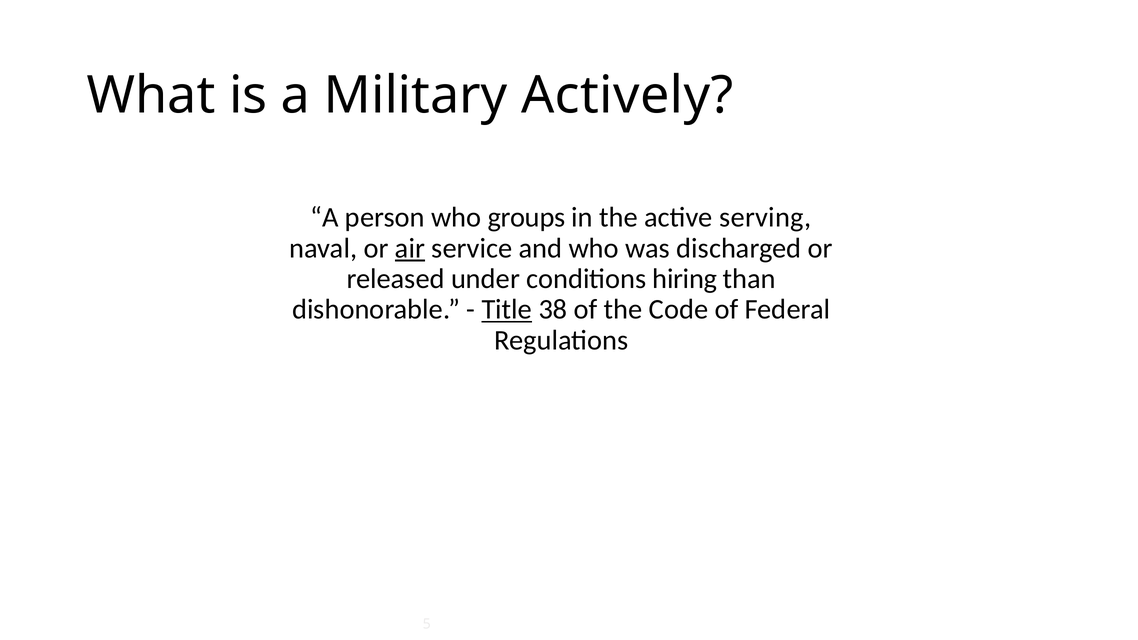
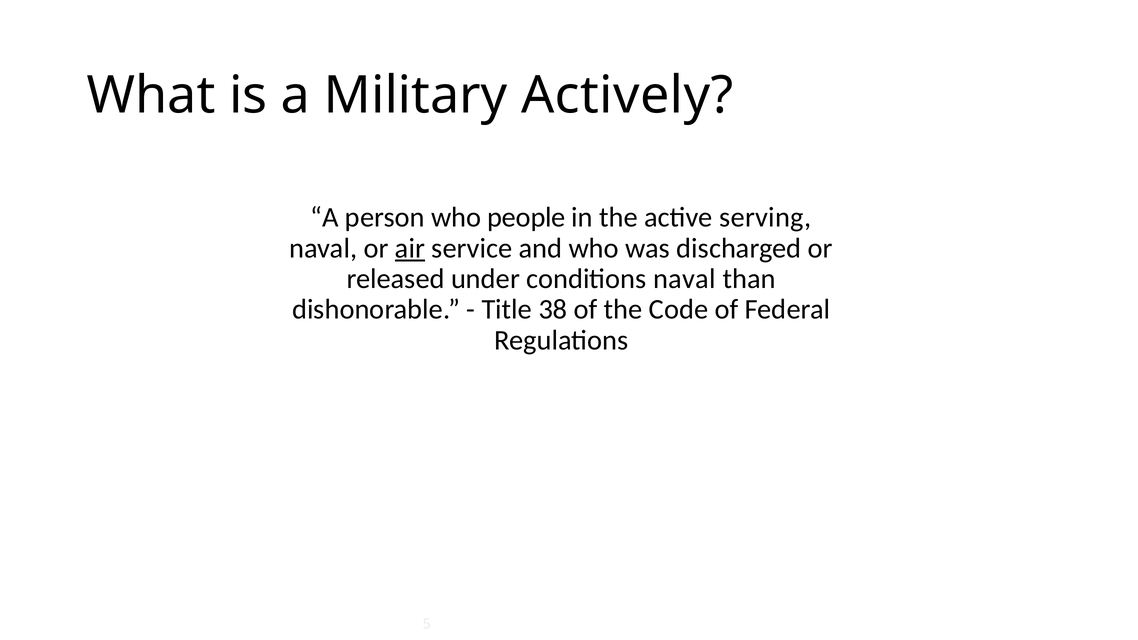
groups: groups -> people
conditions hiring: hiring -> naval
Title underline: present -> none
